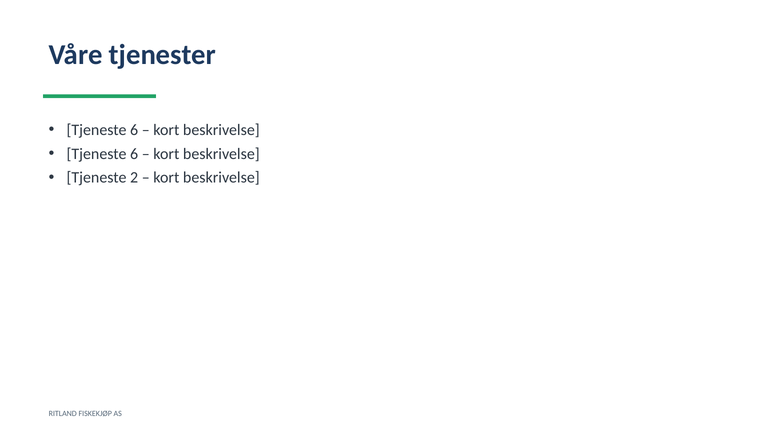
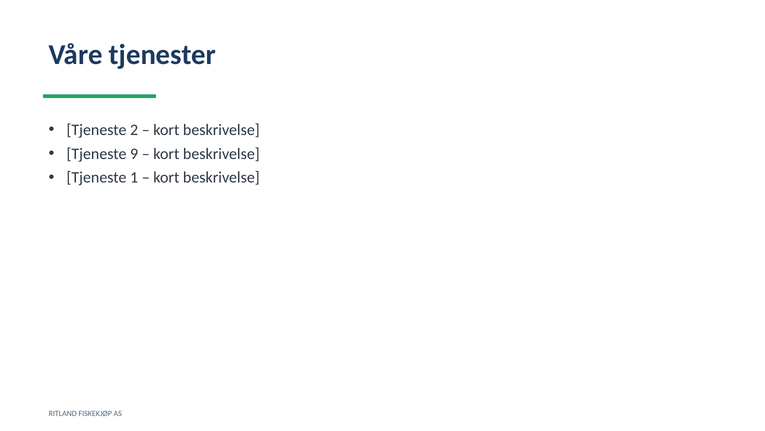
6 at (134, 130): 6 -> 2
6 at (134, 153): 6 -> 9
2: 2 -> 1
